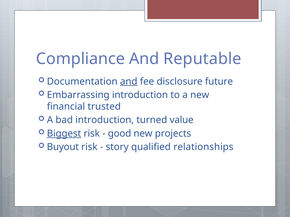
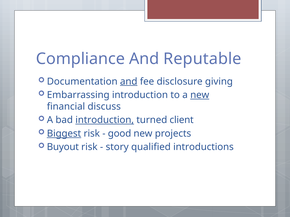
future: future -> giving
new at (200, 95) underline: none -> present
trusted: trusted -> discuss
introduction at (105, 120) underline: none -> present
value: value -> client
relationships: relationships -> introductions
